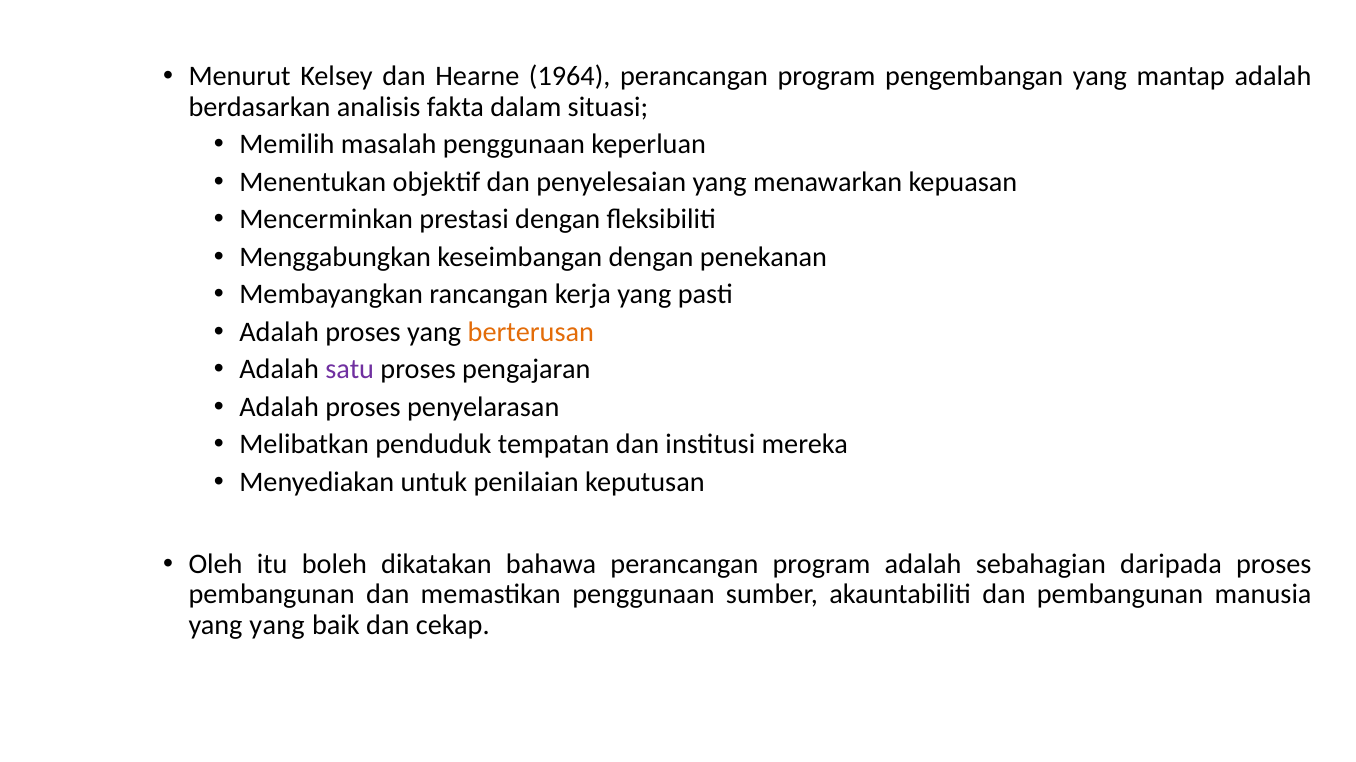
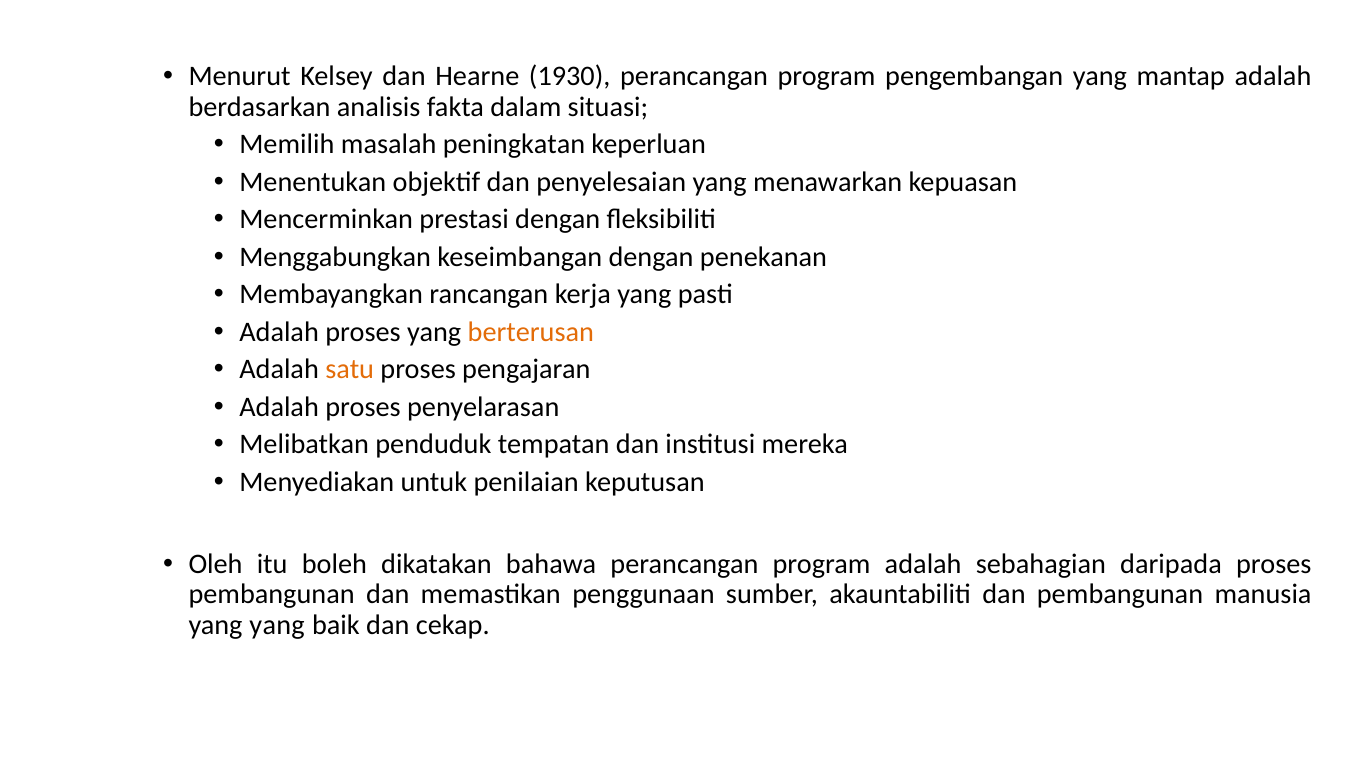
1964: 1964 -> 1930
masalah penggunaan: penggunaan -> peningkatan
satu colour: purple -> orange
